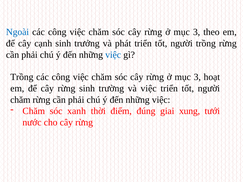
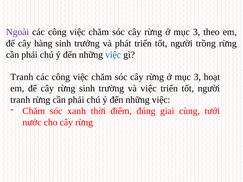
Ngoài colour: blue -> purple
cạnh: cạnh -> hàng
Trồng at (22, 77): Trồng -> Tranh
chăm at (20, 100): chăm -> tranh
xung: xung -> cùng
